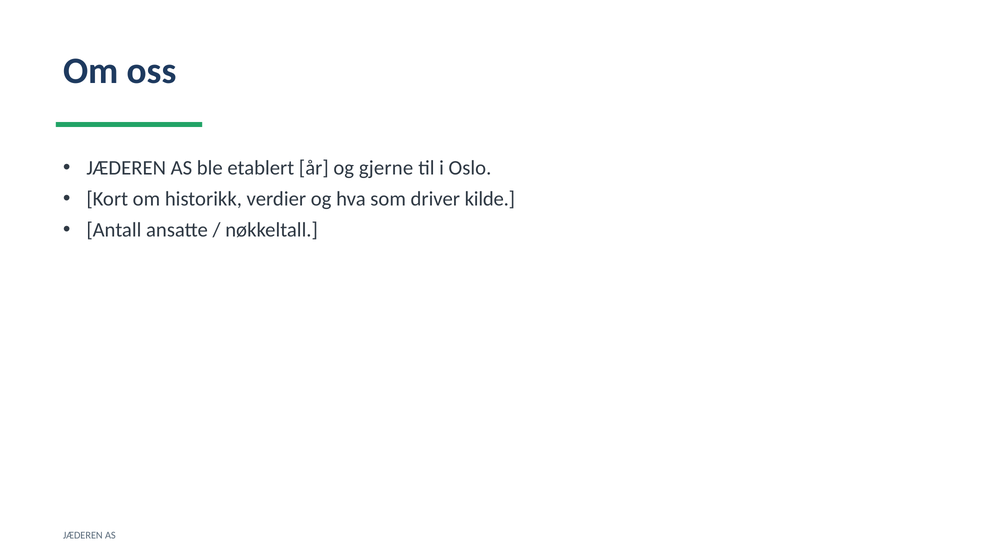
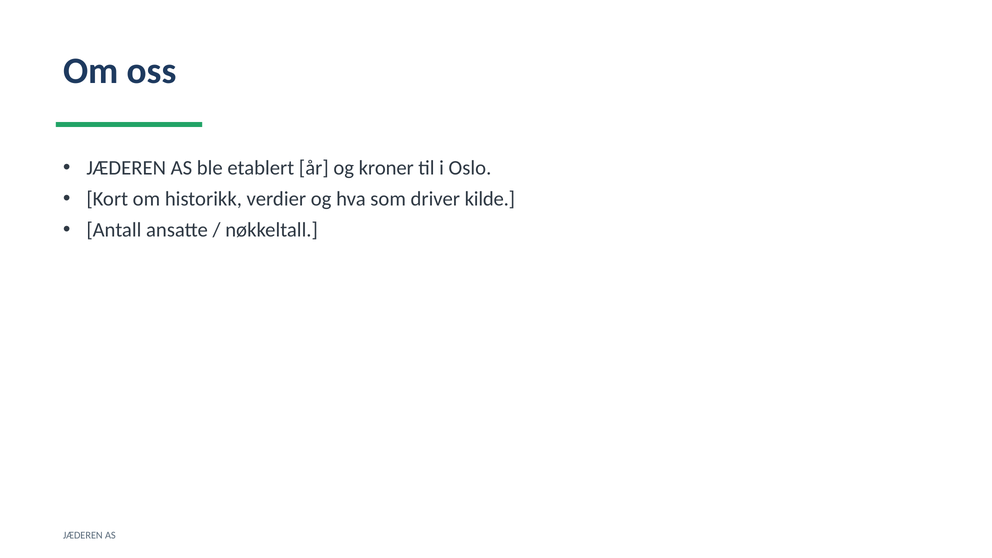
gjerne: gjerne -> kroner
